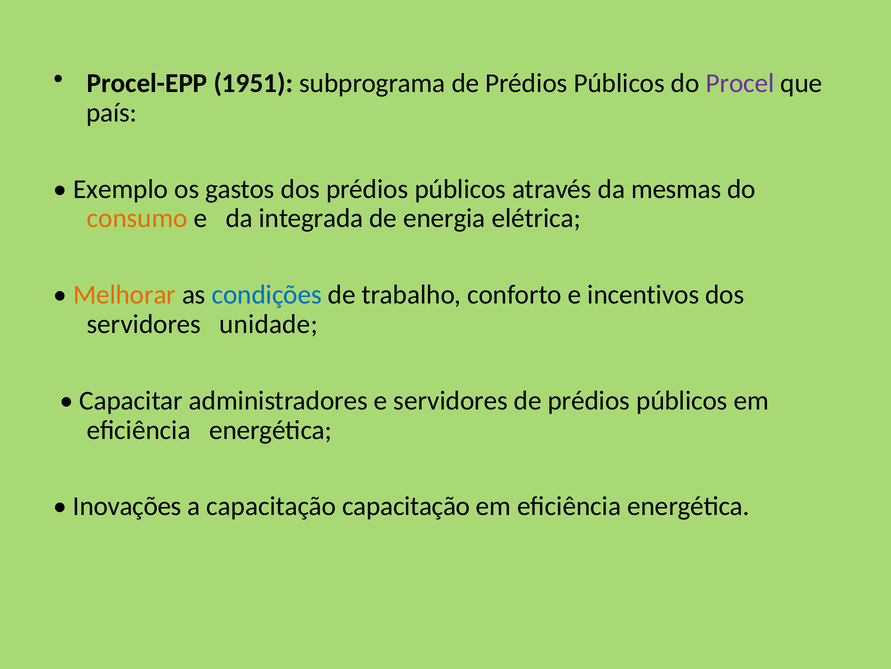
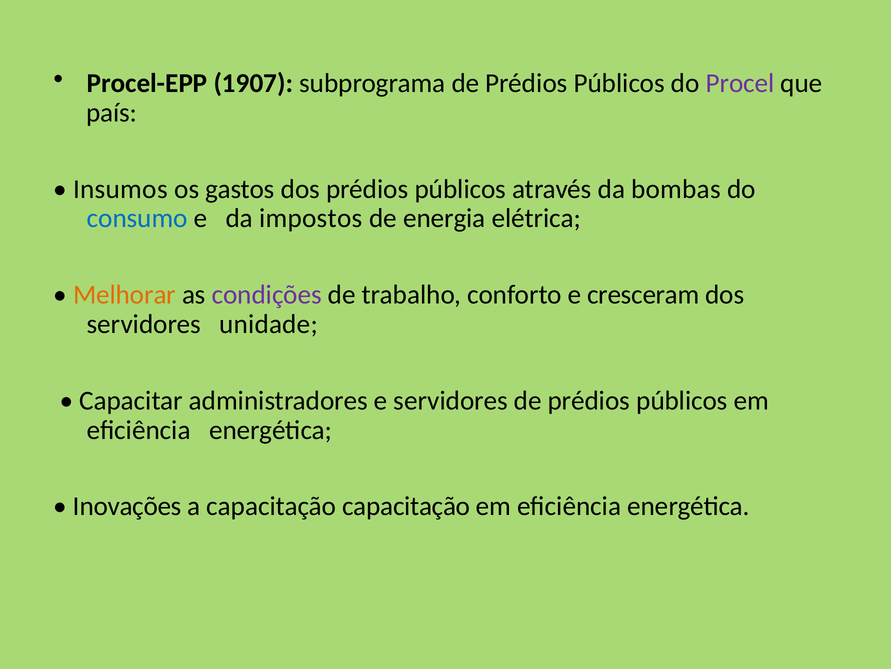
1951: 1951 -> 1907
Exemplo: Exemplo -> Insumos
mesmas: mesmas -> bombas
consumo colour: orange -> blue
integrada: integrada -> impostos
condições colour: blue -> purple
incentivos: incentivos -> cresceram
